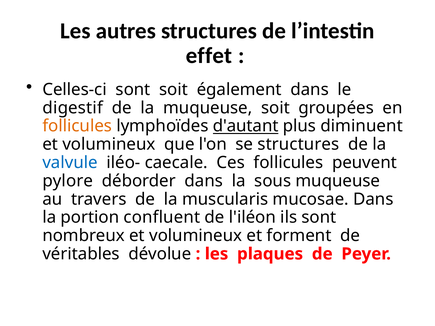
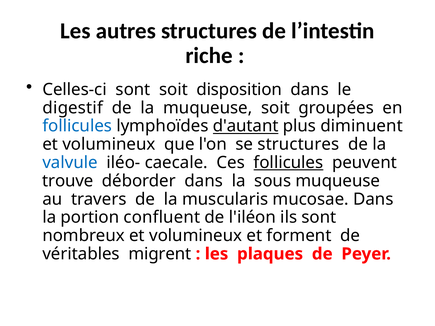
effet: effet -> riche
également: également -> disposition
follicules at (77, 126) colour: orange -> blue
follicules at (288, 163) underline: none -> present
pylore: pylore -> trouve
dévolue: dévolue -> migrent
